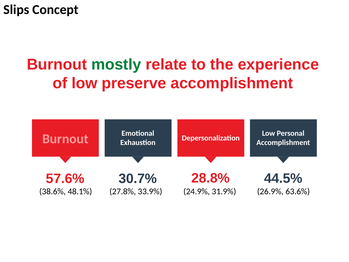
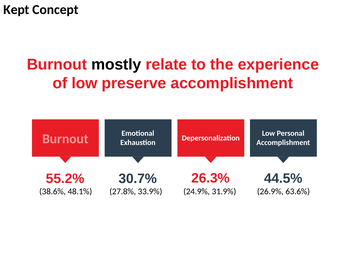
Slips: Slips -> Kept
mostly colour: green -> black
57.6%: 57.6% -> 55.2%
28.8%: 28.8% -> 26.3%
